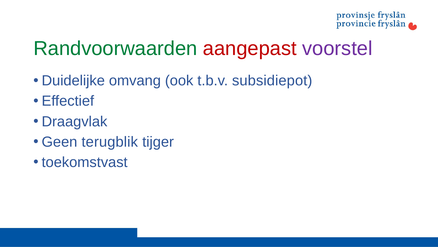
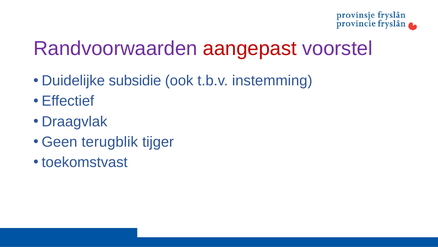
Randvoorwaarden colour: green -> purple
omvang: omvang -> subsidie
subsidiepot: subsidiepot -> instemming
